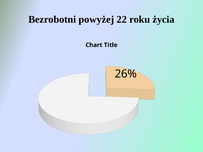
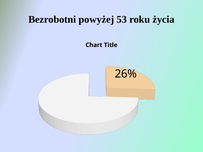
22: 22 -> 53
